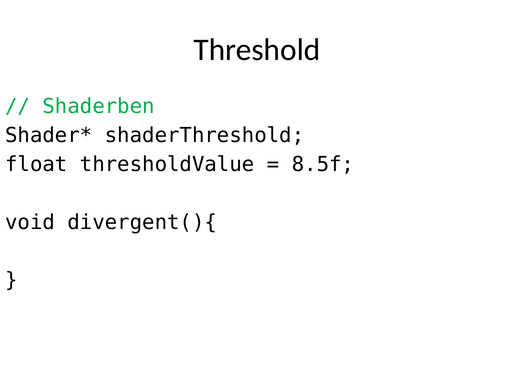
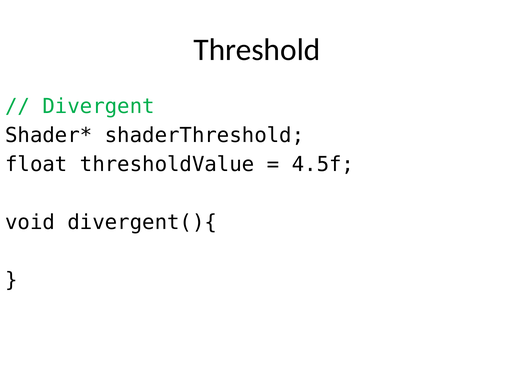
Shaderben: Shaderben -> Divergent
8.5f: 8.5f -> 4.5f
